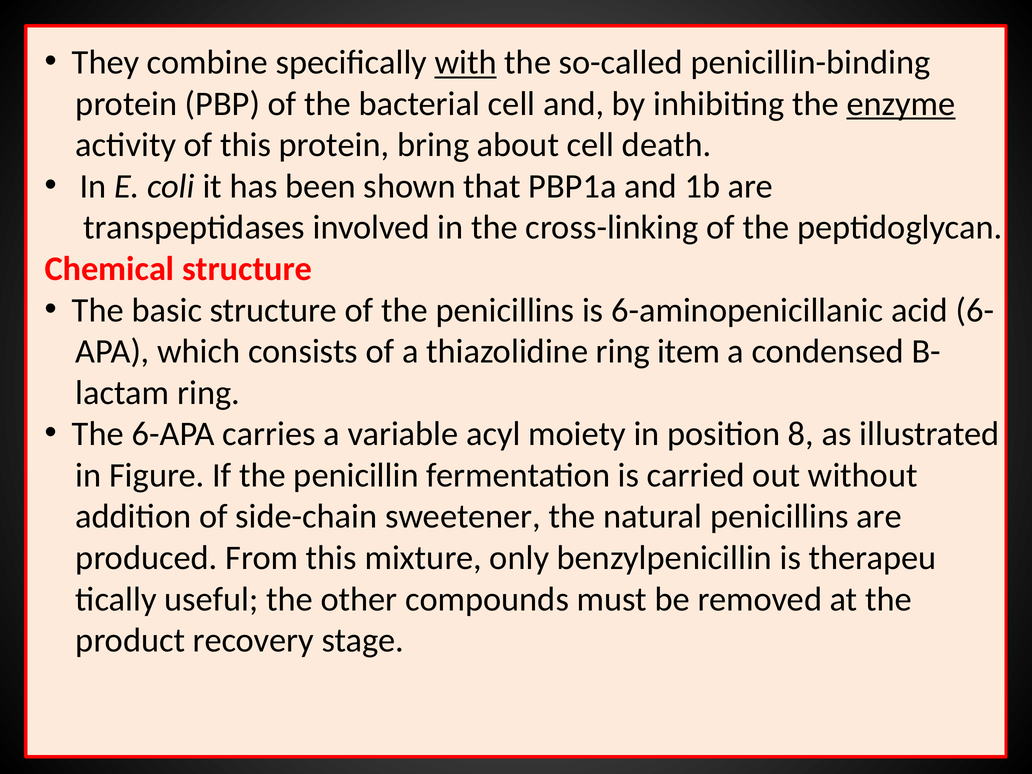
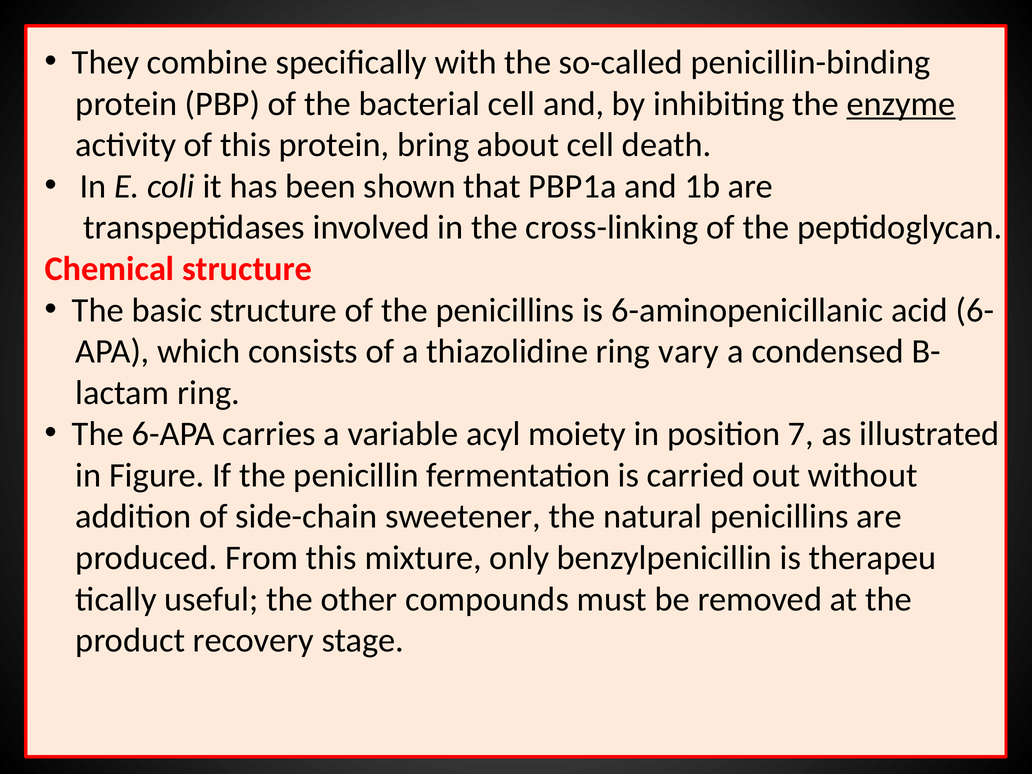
with underline: present -> none
item: item -> vary
8: 8 -> 7
